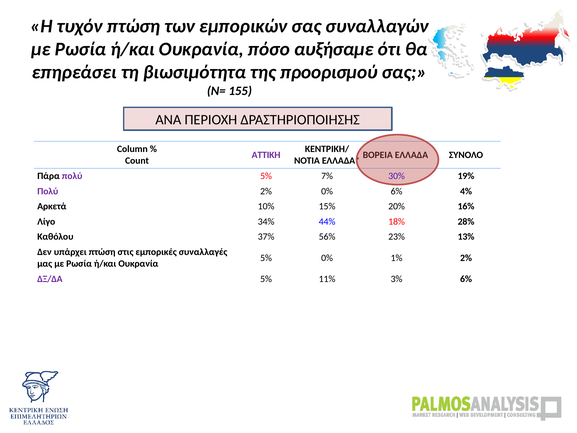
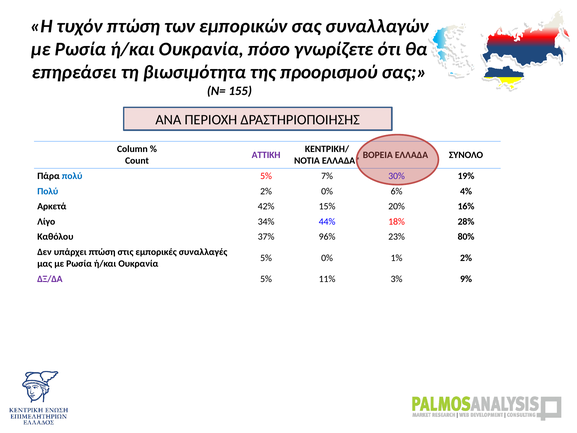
αυξήσαμε: αυξήσαμε -> γνωρίζετε
πολύ at (72, 176) colour: purple -> blue
Πολύ at (48, 191) colour: purple -> blue
10%: 10% -> 42%
56%: 56% -> 96%
13%: 13% -> 80%
3% 6%: 6% -> 9%
